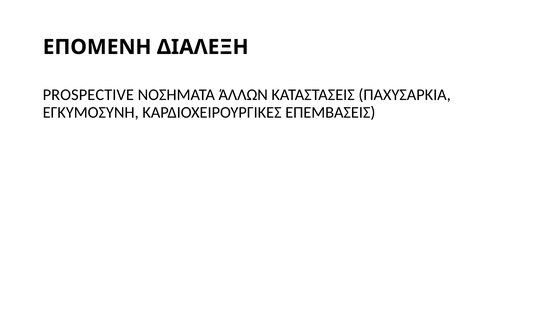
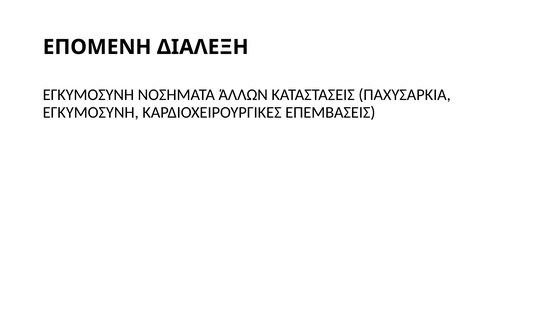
PROSPECTIVE at (88, 95): PROSPECTIVE -> ΕΓΚΥΜΟΣΥΝΗ
